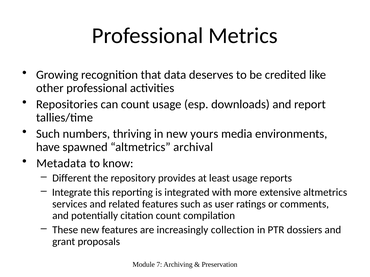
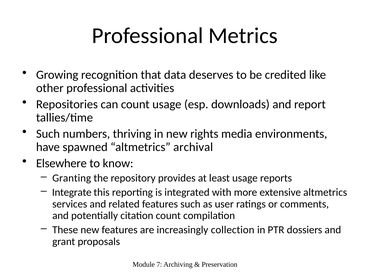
yours: yours -> rights
Metadata: Metadata -> Elsewhere
Different: Different -> Granting
